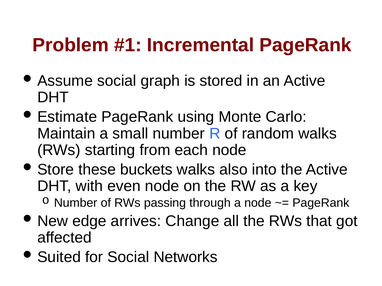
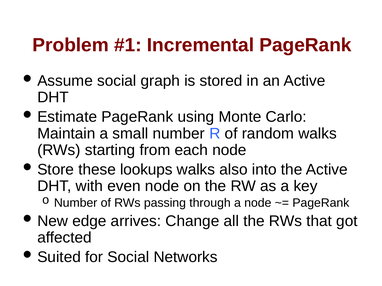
buckets: buckets -> lookups
